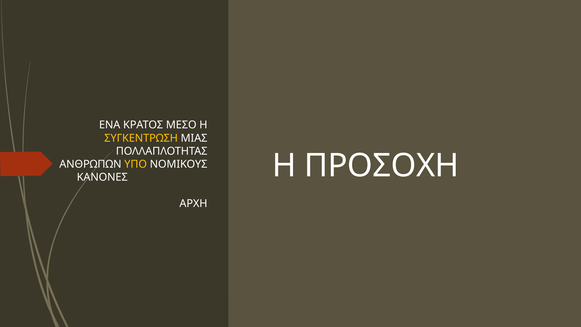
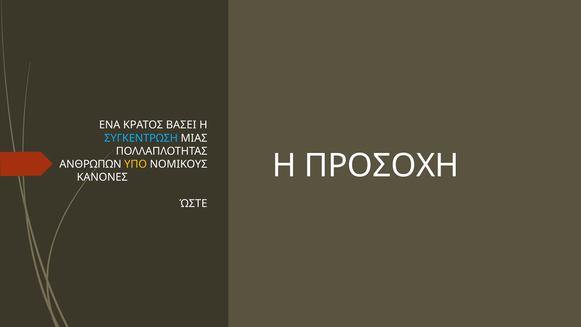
ΜΕΣΟ: ΜΕΣΟ -> ΒΑΣΕΙ
ΣΥΓΚΕΝΤΡΩΣΗ colour: yellow -> light blue
ΑΡΧΗ: ΑΡΧΗ -> ΏΣΤΕ
